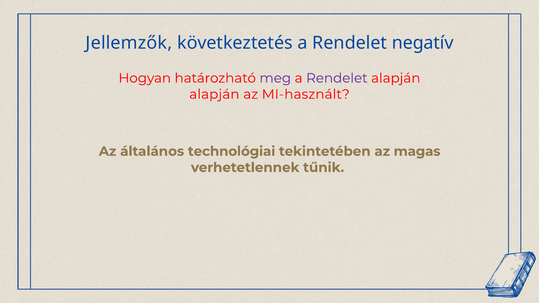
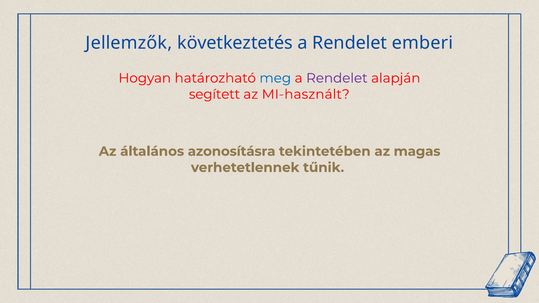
negatív: negatív -> emberi
meg colour: purple -> blue
alapján at (214, 94): alapján -> segített
technológiai: technológiai -> azonosításra
